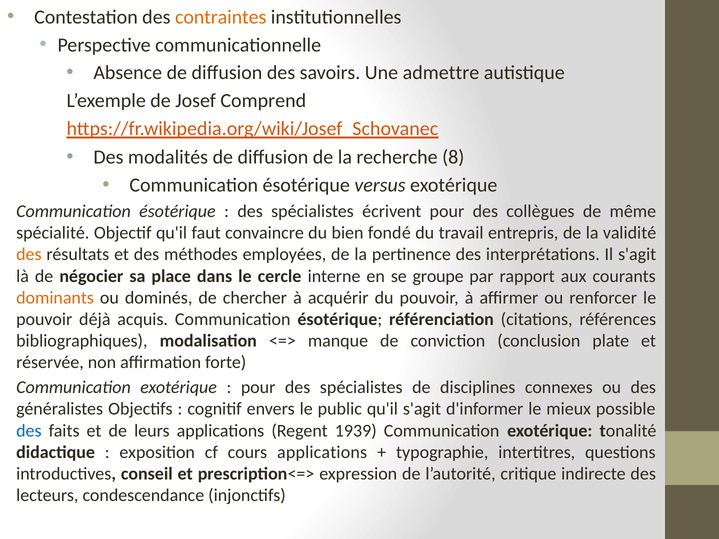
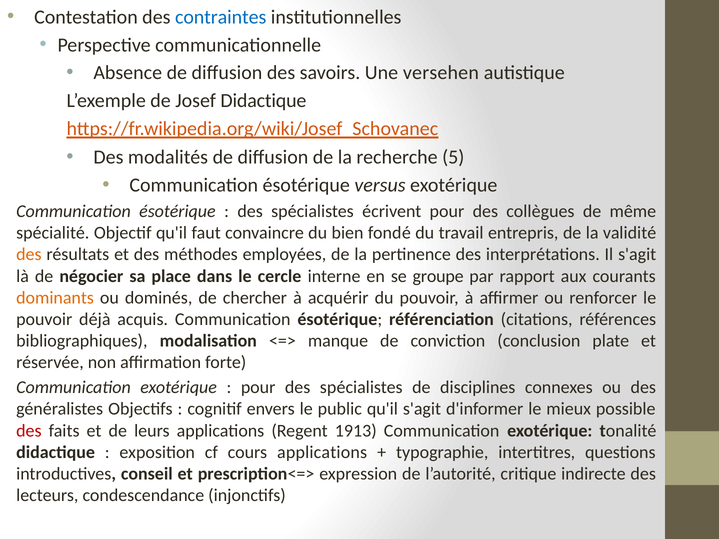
contraintes colour: orange -> blue
admettre: admettre -> versehen
Josef Comprend: Comprend -> Didactique
8: 8 -> 5
des at (29, 431) colour: blue -> red
1939: 1939 -> 1913
